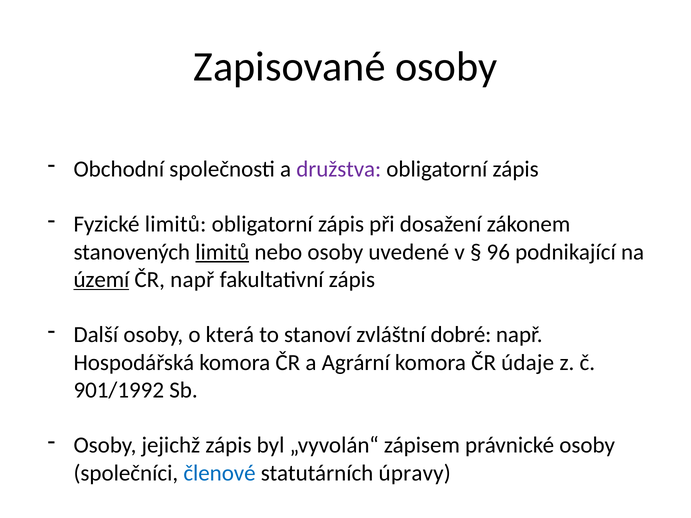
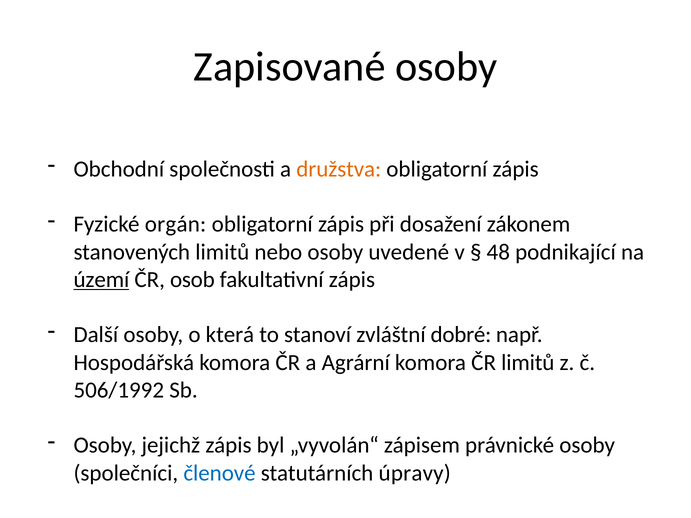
družstva colour: purple -> orange
Fyzické limitů: limitů -> orgán
limitů at (222, 252) underline: present -> none
96: 96 -> 48
ČR např: např -> osob
ČR údaje: údaje -> limitů
901/1992: 901/1992 -> 506/1992
